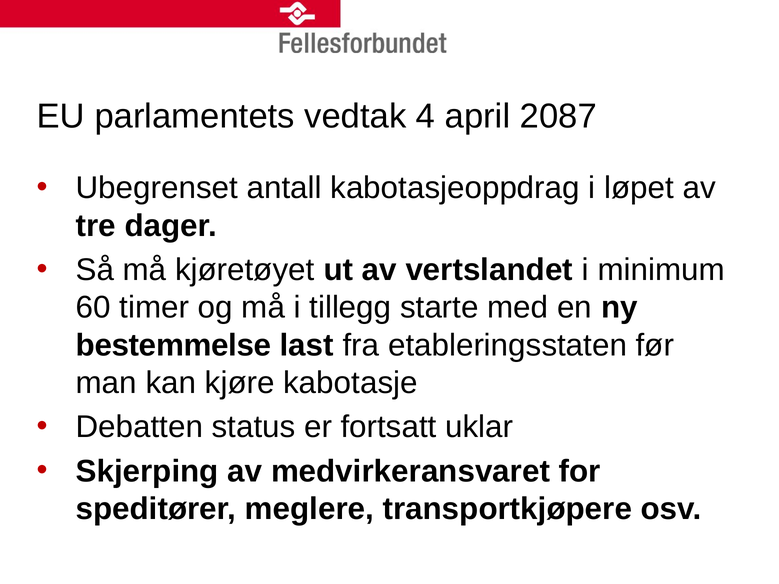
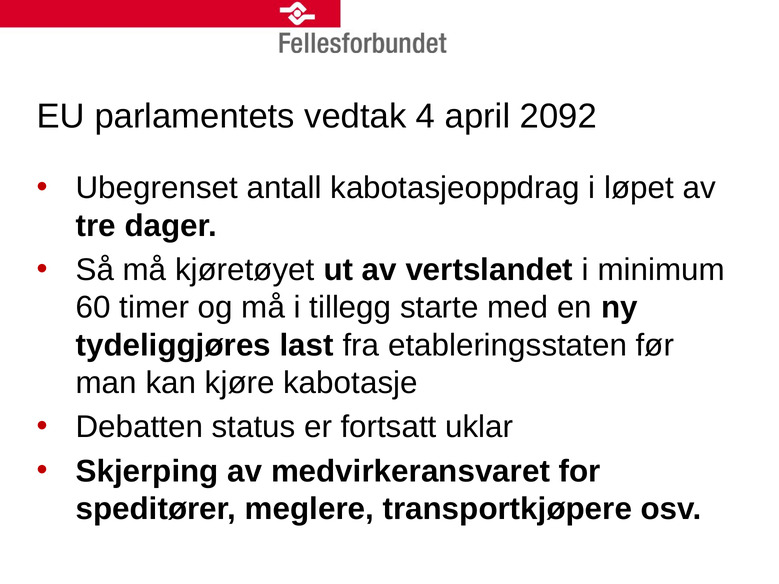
2087: 2087 -> 2092
bestemmelse: bestemmelse -> tydeliggjøres
